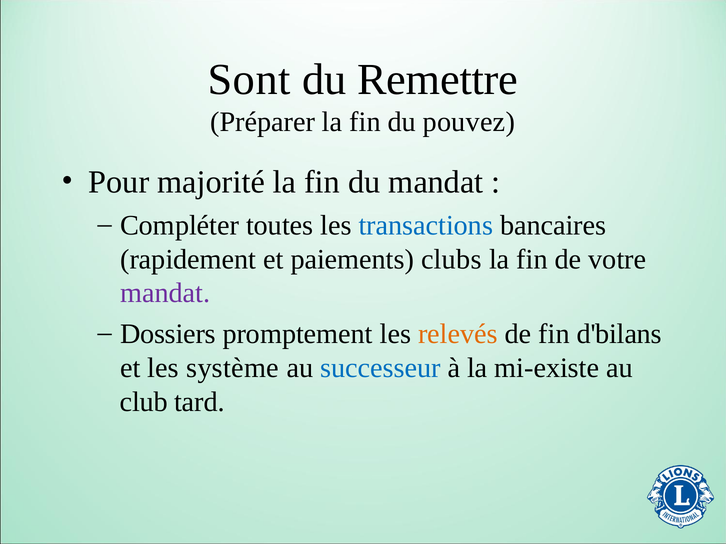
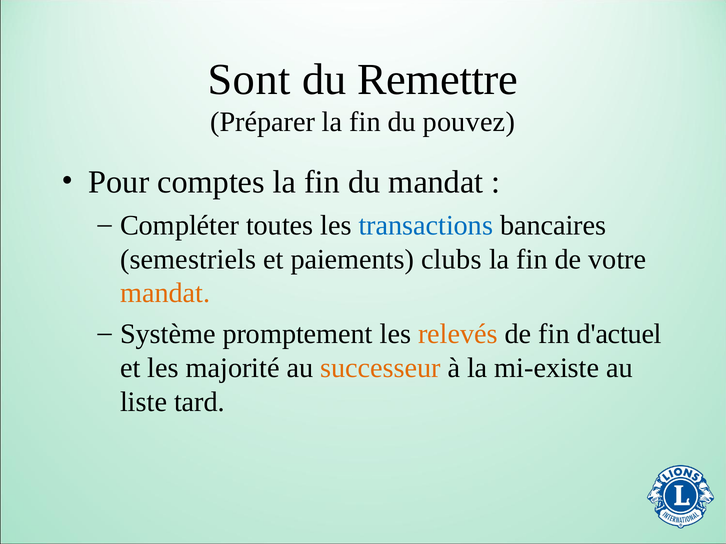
majorité: majorité -> comptes
rapidement: rapidement -> semestriels
mandat at (165, 293) colour: purple -> orange
Dossiers: Dossiers -> Système
d'bilans: d'bilans -> d'actuel
système: système -> majorité
successeur colour: blue -> orange
club: club -> liste
